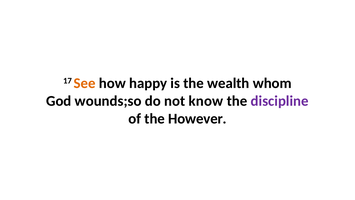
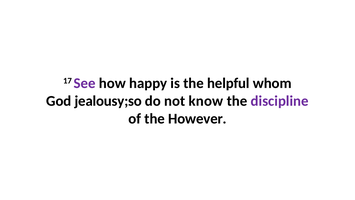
See colour: orange -> purple
wealth: wealth -> helpful
wounds;so: wounds;so -> jealousy;so
